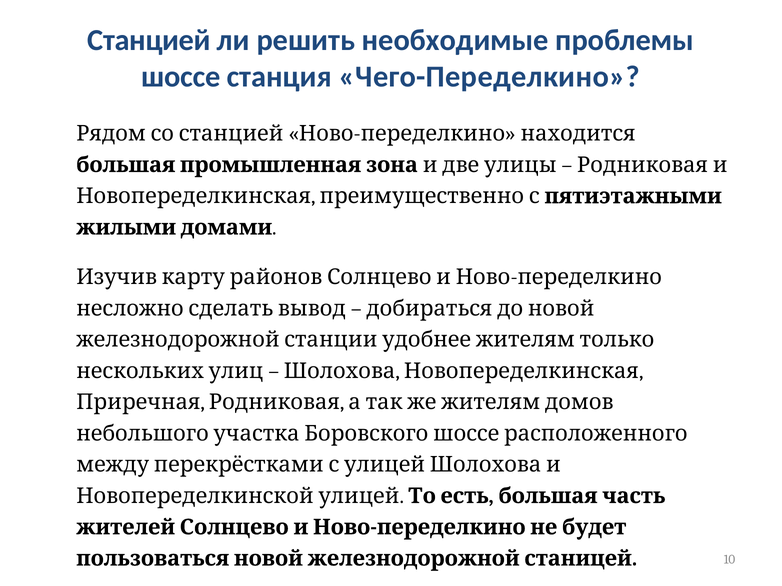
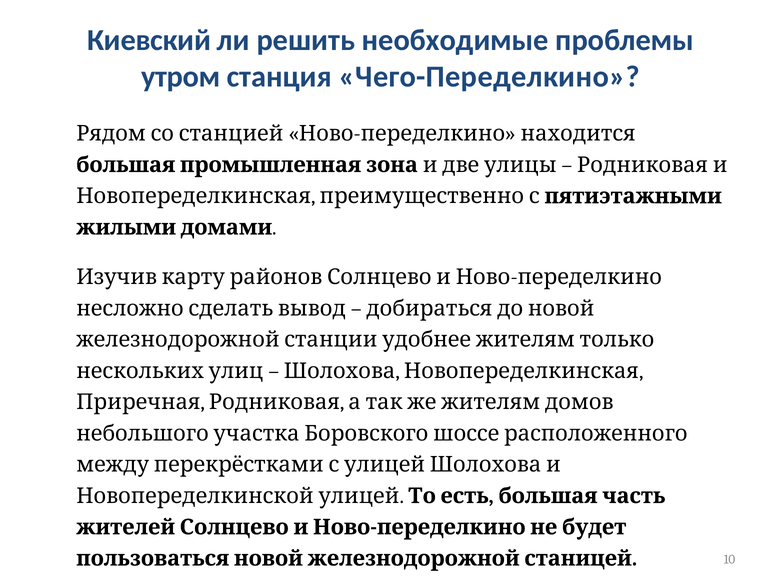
Станцией: Станцией -> Киевский
шоссе: шоссе -> утром
